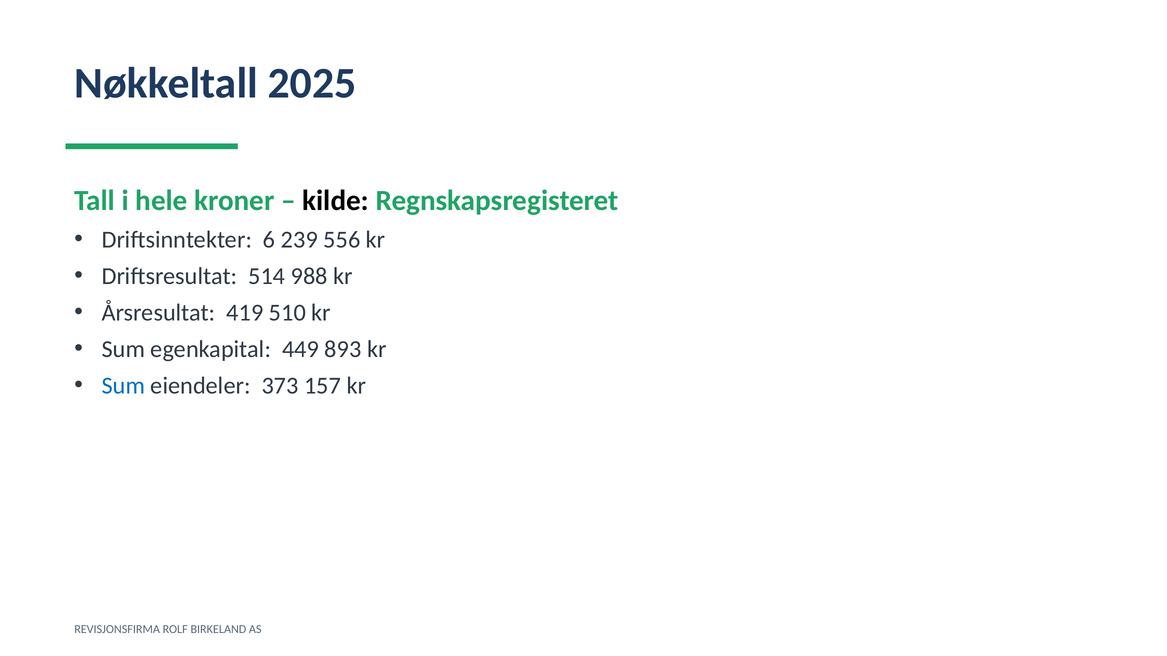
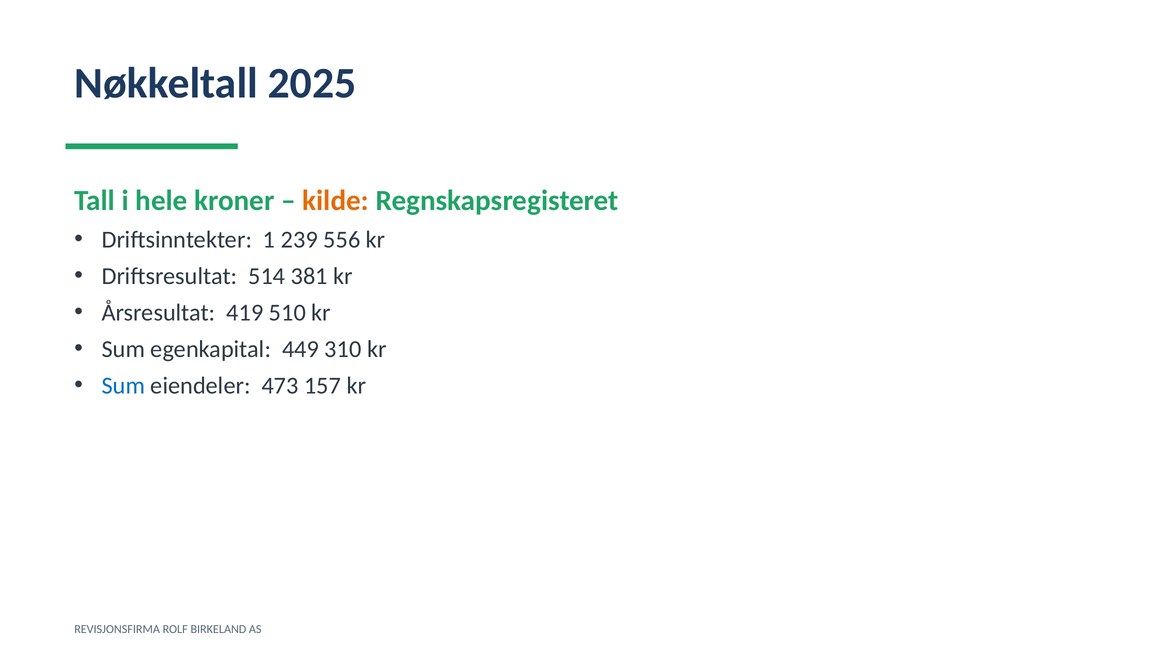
kilde colour: black -> orange
6: 6 -> 1
988: 988 -> 381
893: 893 -> 310
373: 373 -> 473
